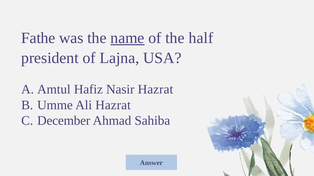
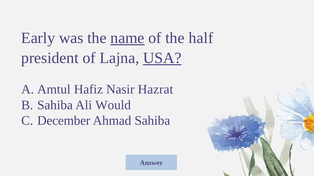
Fathe: Fathe -> Early
USA underline: none -> present
Umme at (55, 105): Umme -> Sahiba
Ali Hazrat: Hazrat -> Would
